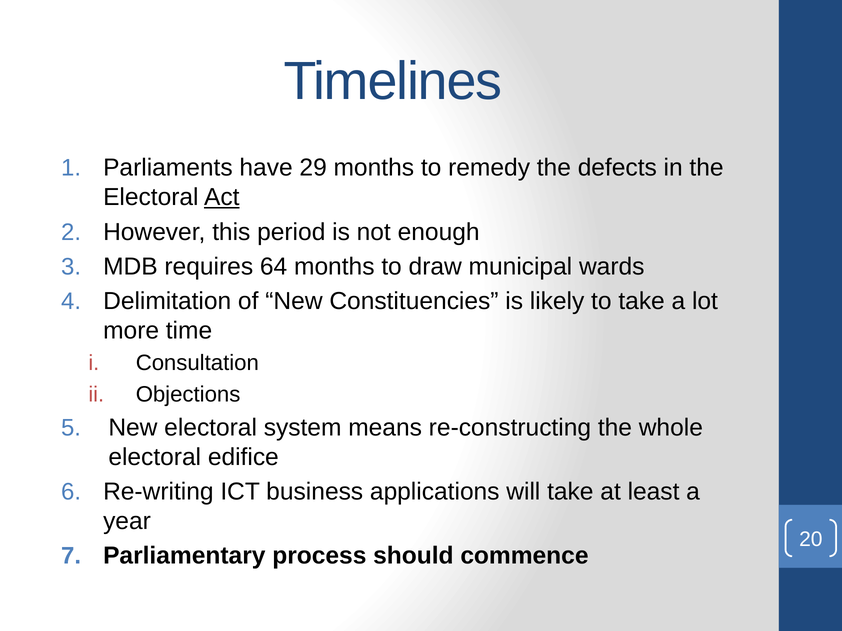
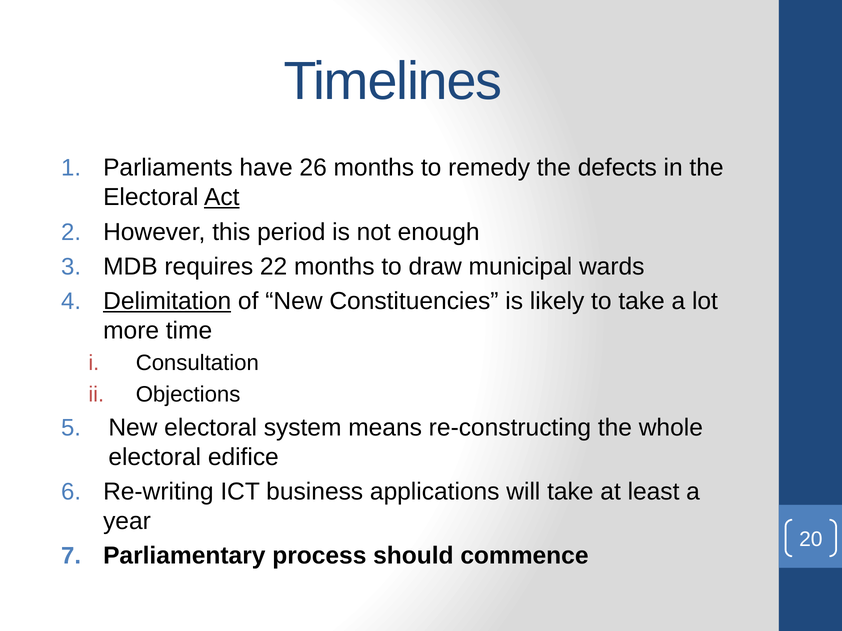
29: 29 -> 26
64: 64 -> 22
Delimitation underline: none -> present
